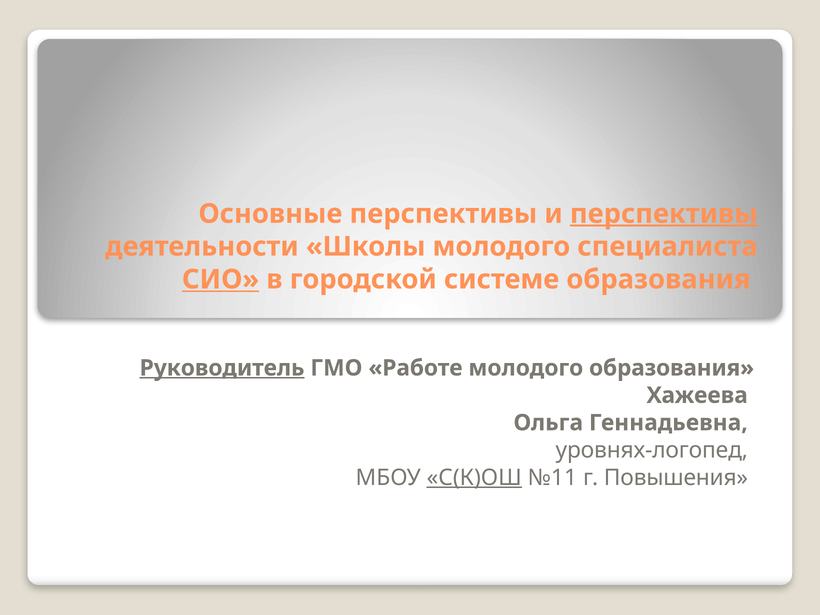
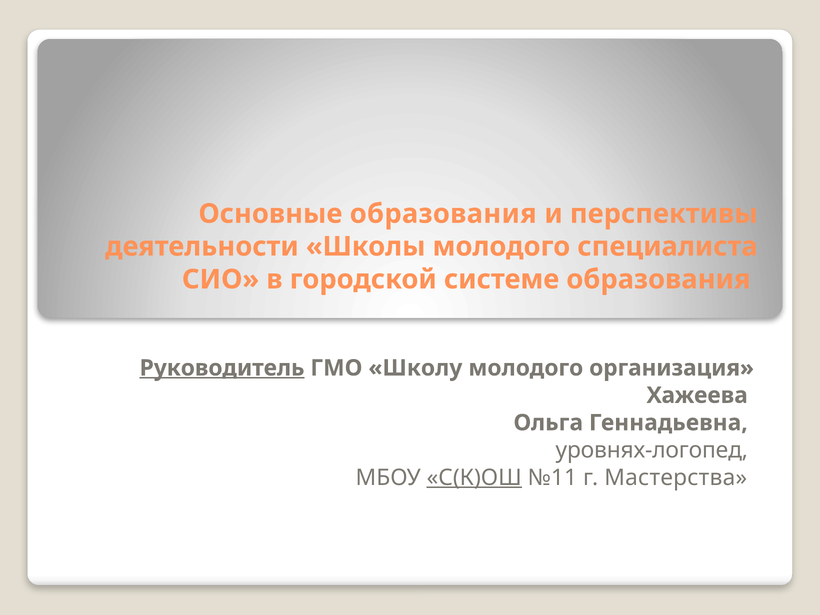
Основные перспективы: перспективы -> образования
перспективы at (664, 214) underline: present -> none
СИО underline: present -> none
Работе: Работе -> Школу
молодого образования: образования -> организация
Повышения: Повышения -> Мастерства
